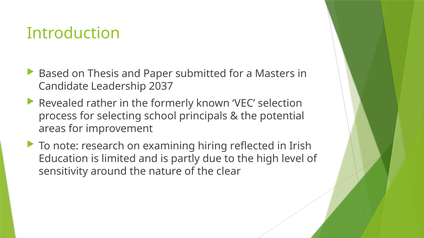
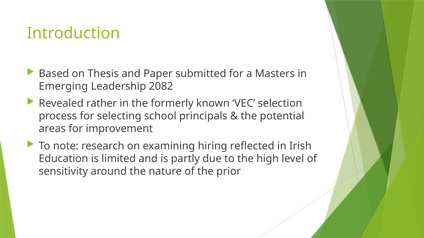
Candidate: Candidate -> Emerging
2037: 2037 -> 2082
clear: clear -> prior
